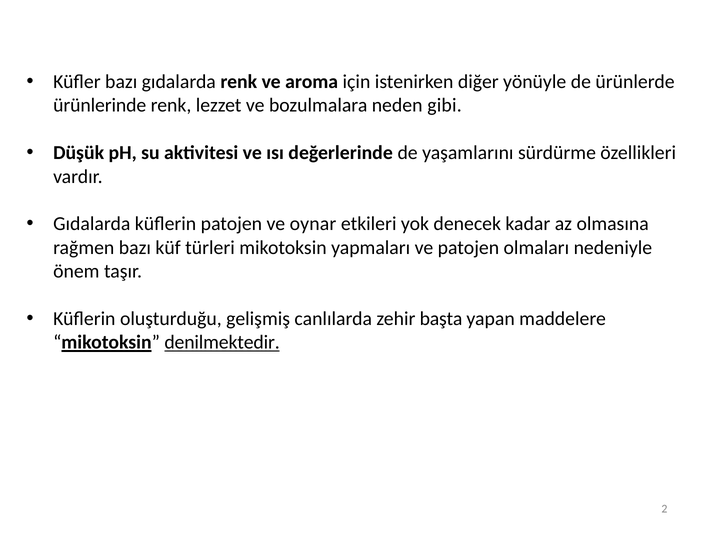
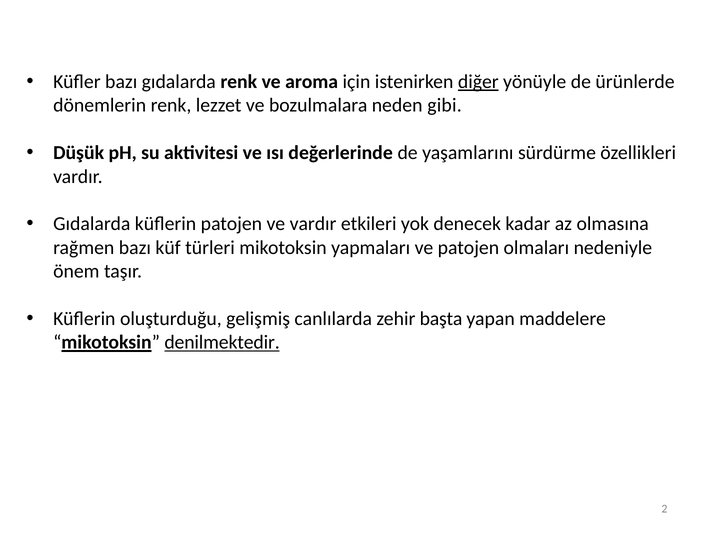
diğer underline: none -> present
ürünlerinde: ürünlerinde -> dönemlerin
ve oynar: oynar -> vardır
